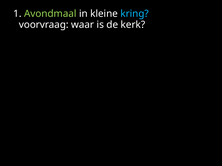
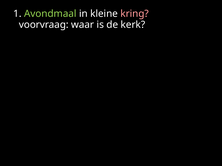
kring colour: light blue -> pink
